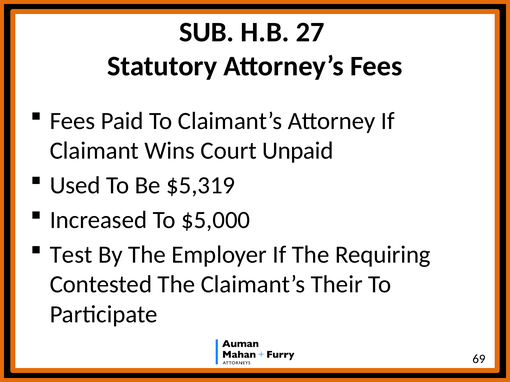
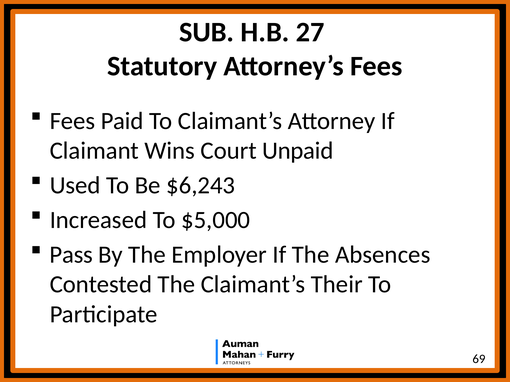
$5,319: $5,319 -> $6,243
Test: Test -> Pass
Requiring: Requiring -> Absences
